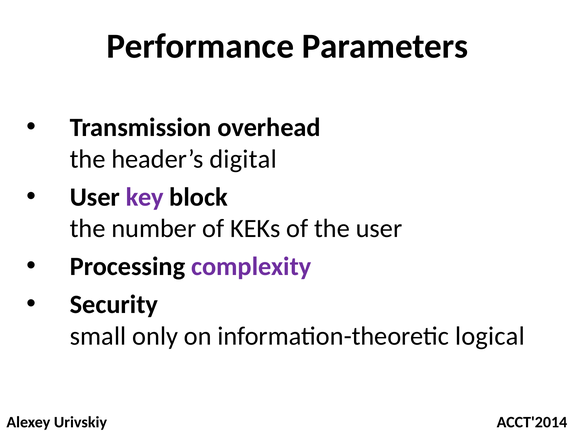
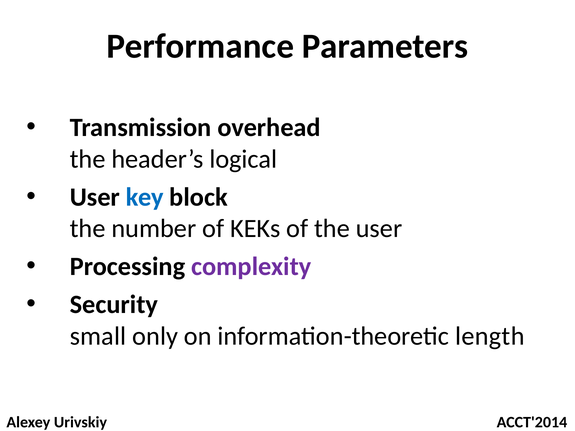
digital: digital -> logical
key colour: purple -> blue
logical: logical -> length
